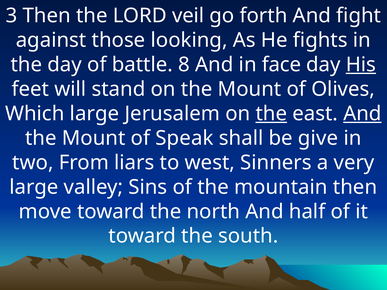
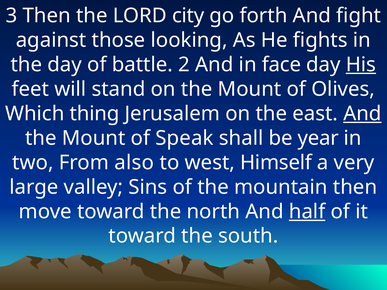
veil: veil -> city
8: 8 -> 2
Which large: large -> thing
the at (271, 114) underline: present -> none
give: give -> year
liars: liars -> also
Sinners: Sinners -> Himself
half underline: none -> present
